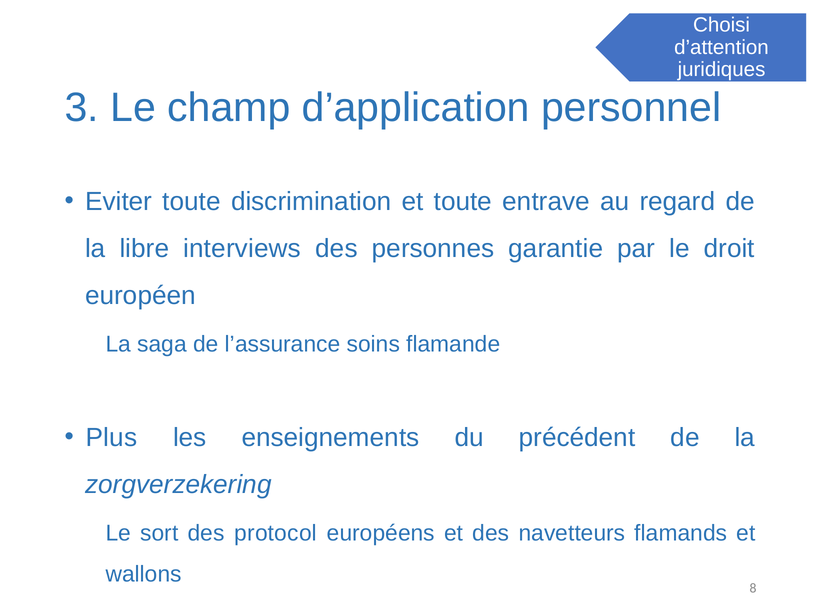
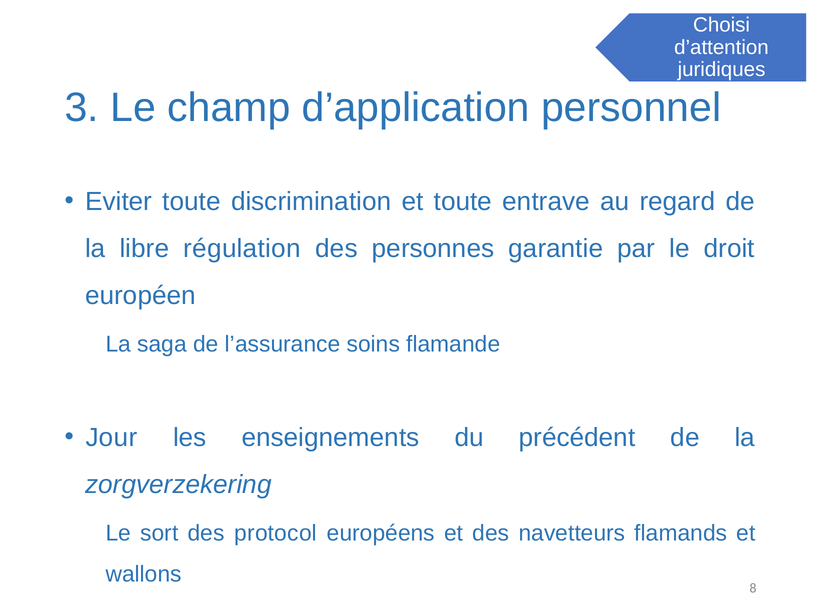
interviews: interviews -> régulation
Plus: Plus -> Jour
